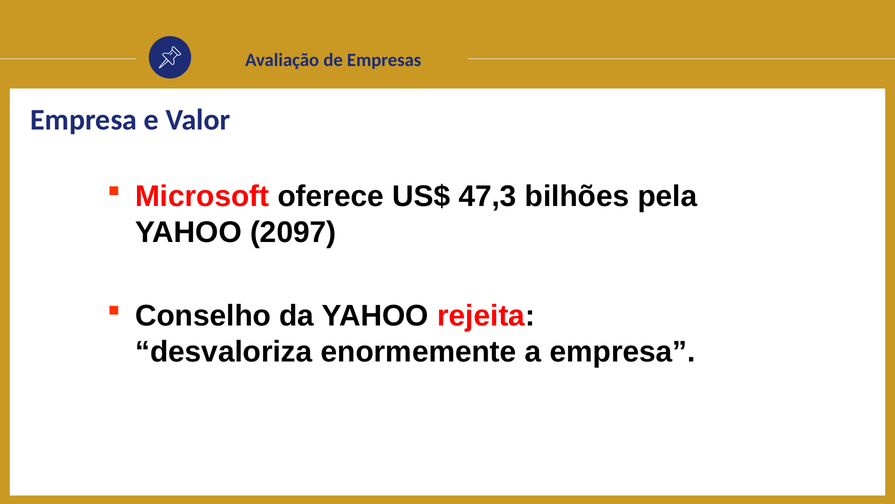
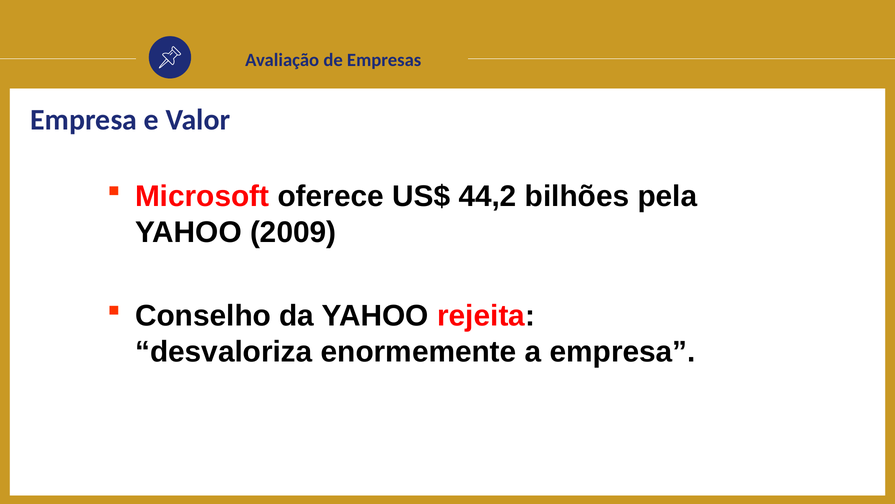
47,3: 47,3 -> 44,2
2097: 2097 -> 2009
